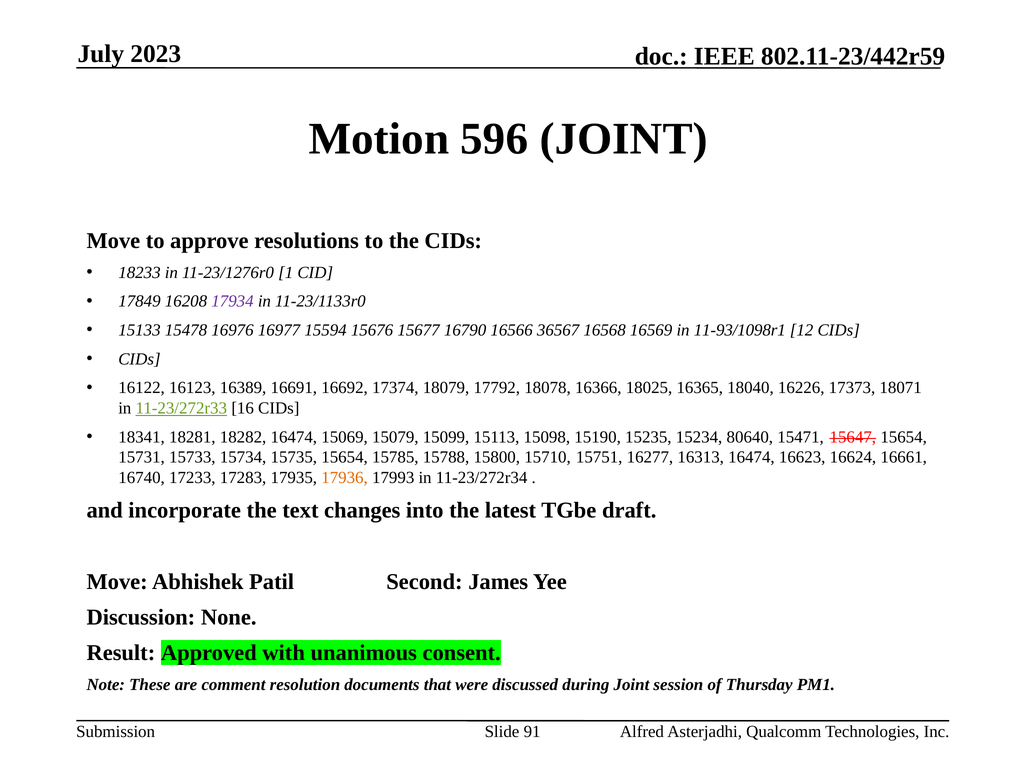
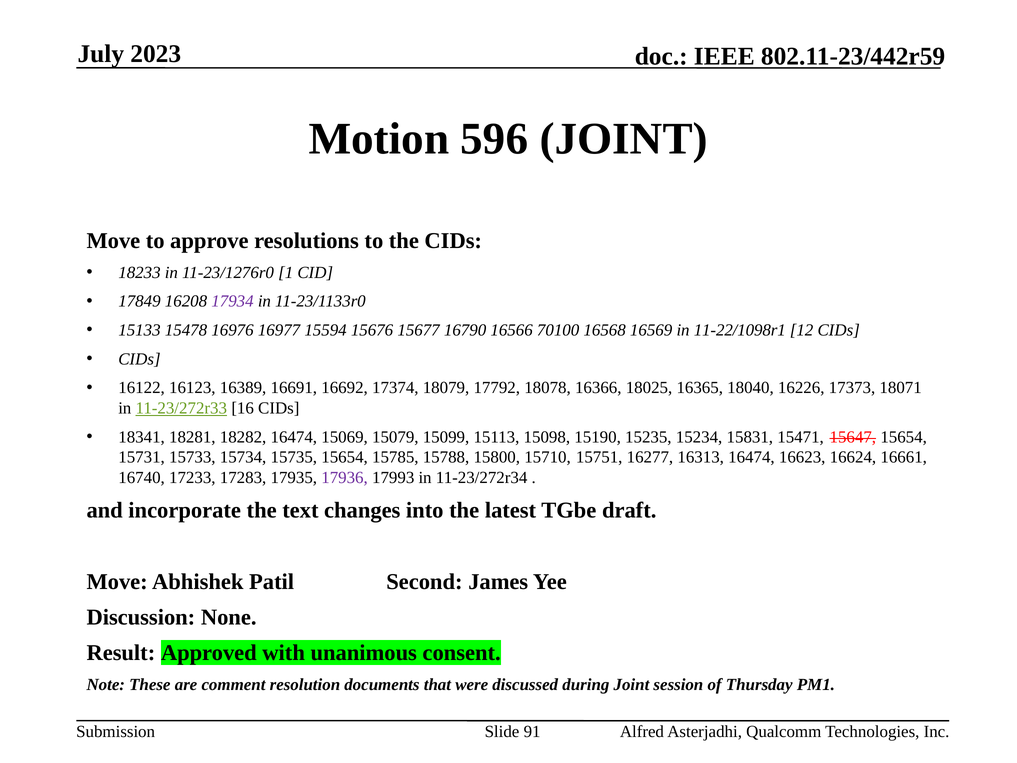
36567: 36567 -> 70100
11-93/1098r1: 11-93/1098r1 -> 11-22/1098r1
80640: 80640 -> 15831
17936 colour: orange -> purple
